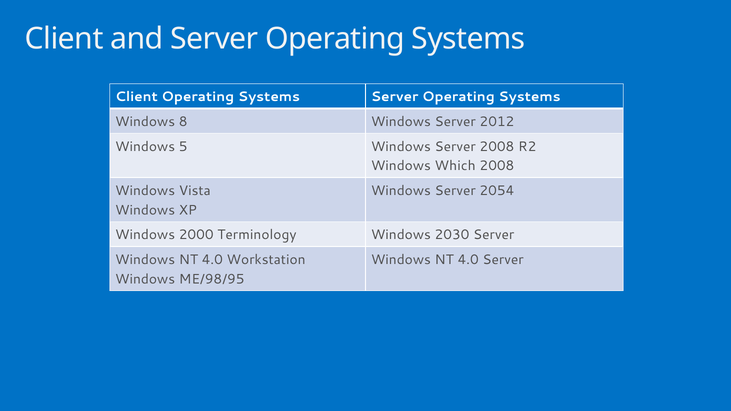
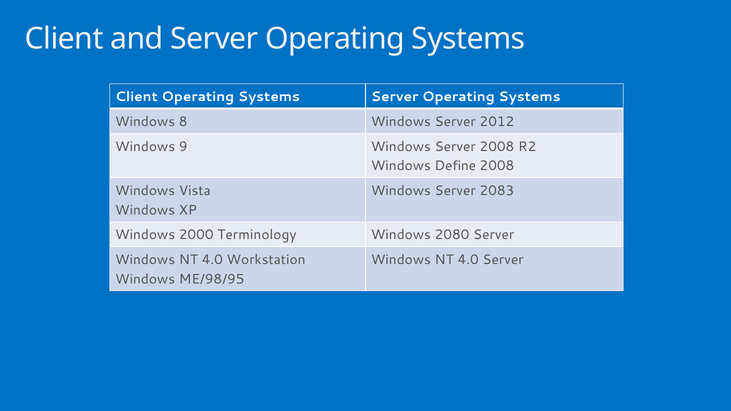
5: 5 -> 9
Which: Which -> Define
2054: 2054 -> 2083
2030: 2030 -> 2080
